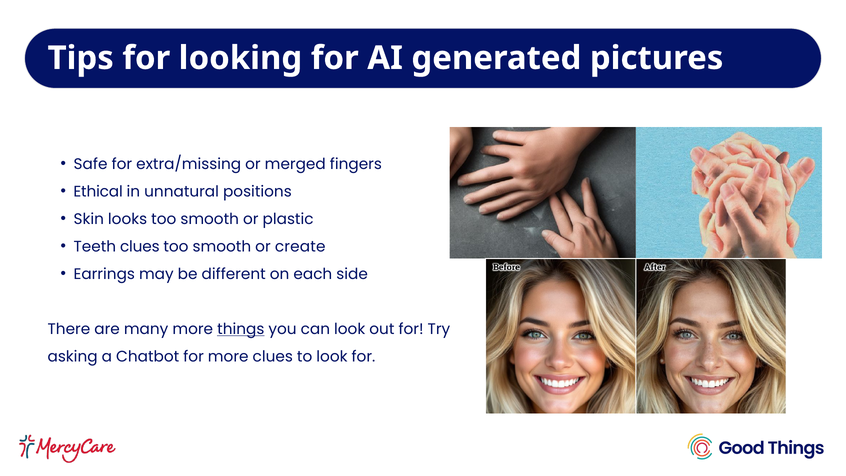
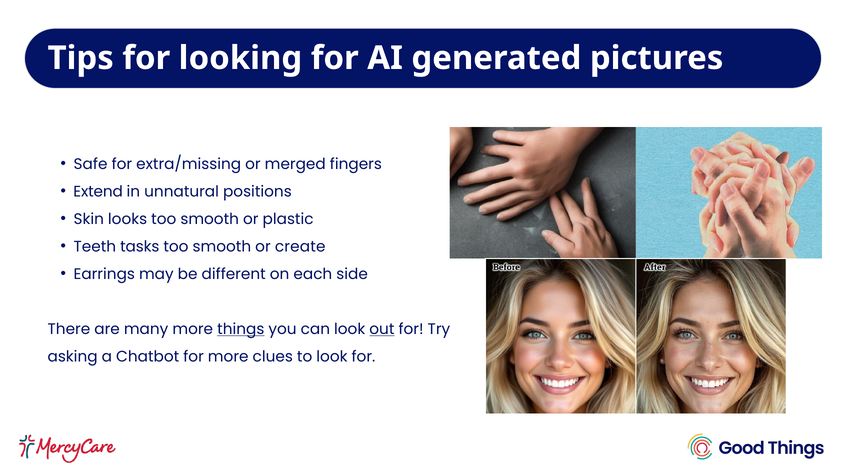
Ethical: Ethical -> Extend
Teeth clues: clues -> tasks
out underline: none -> present
